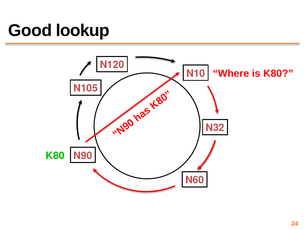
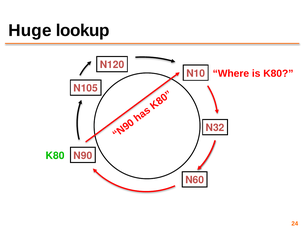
Good: Good -> Huge
